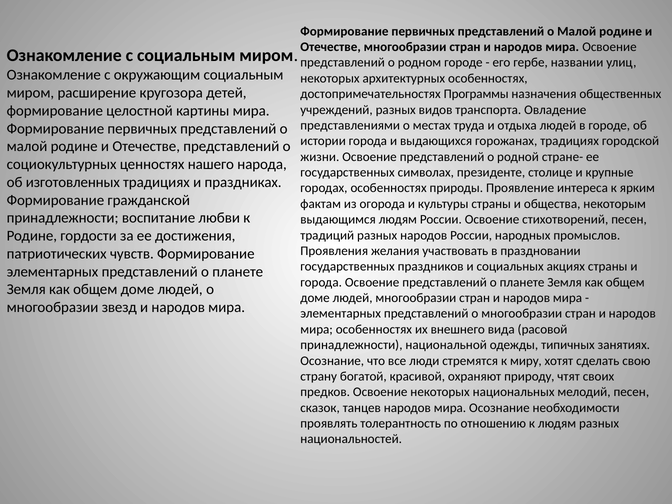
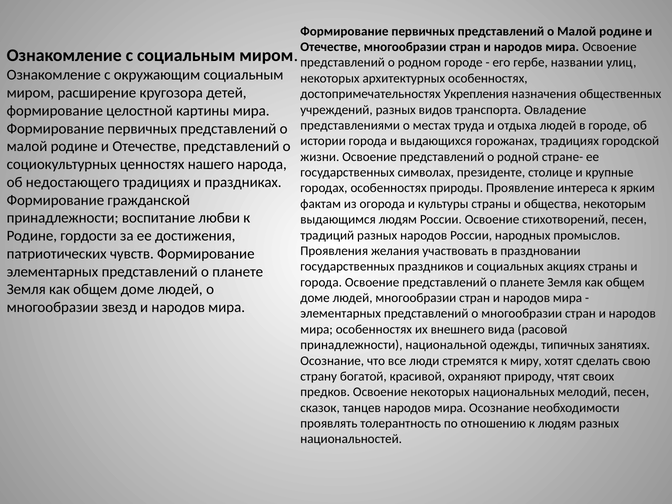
Программы: Программы -> Укрепления
изготовленных: изготовленных -> недостающего
